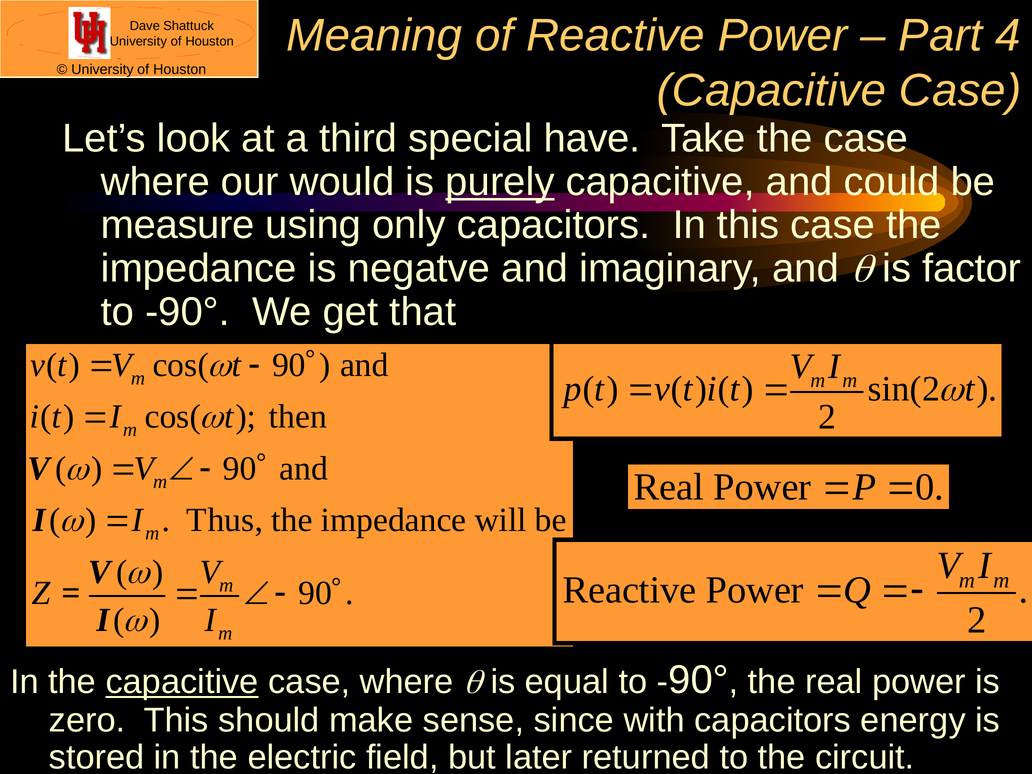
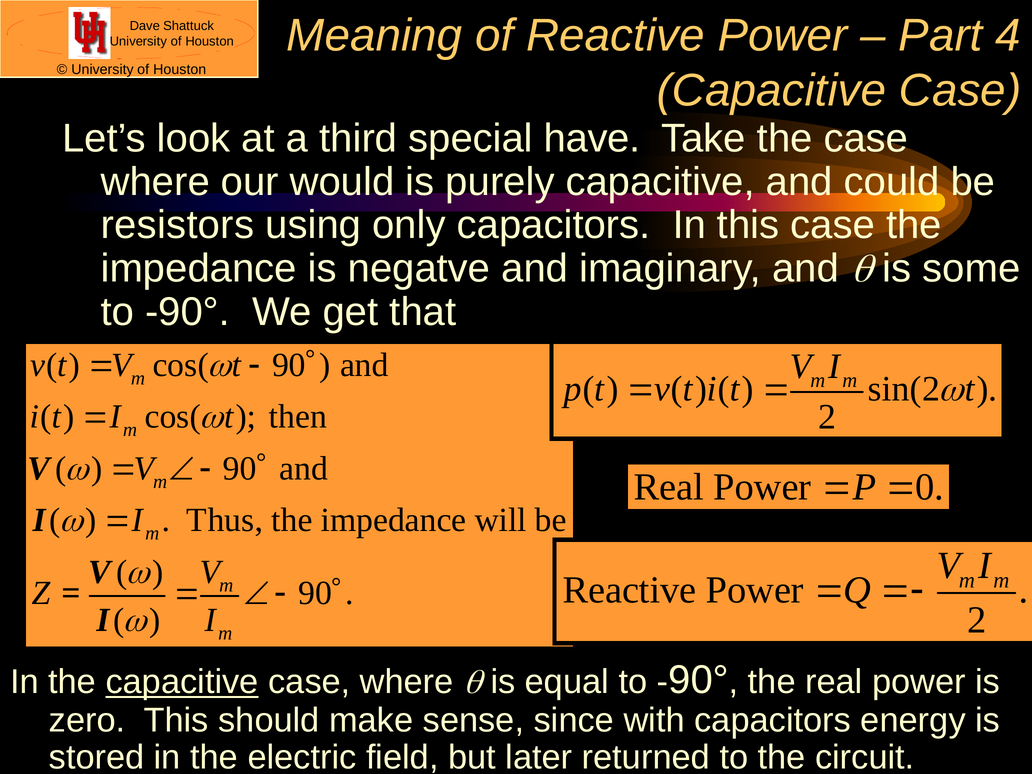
purely underline: present -> none
measure: measure -> resistors
factor: factor -> some
